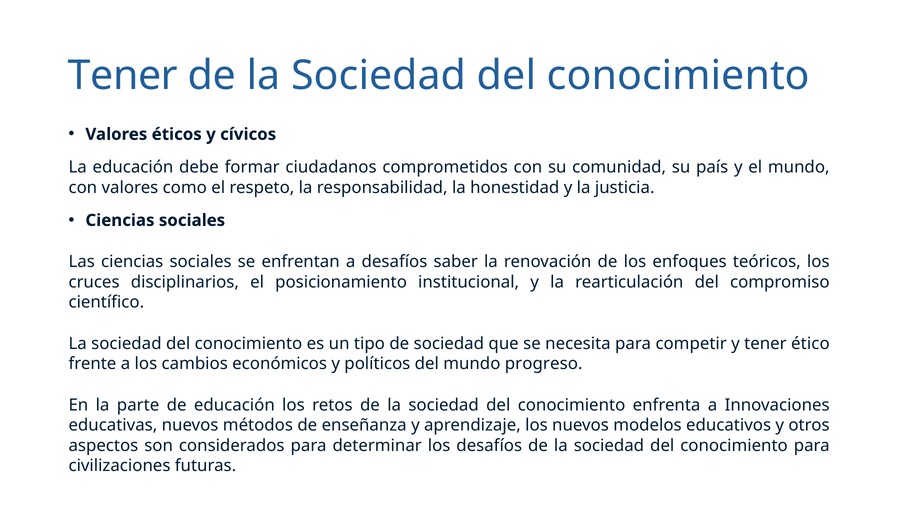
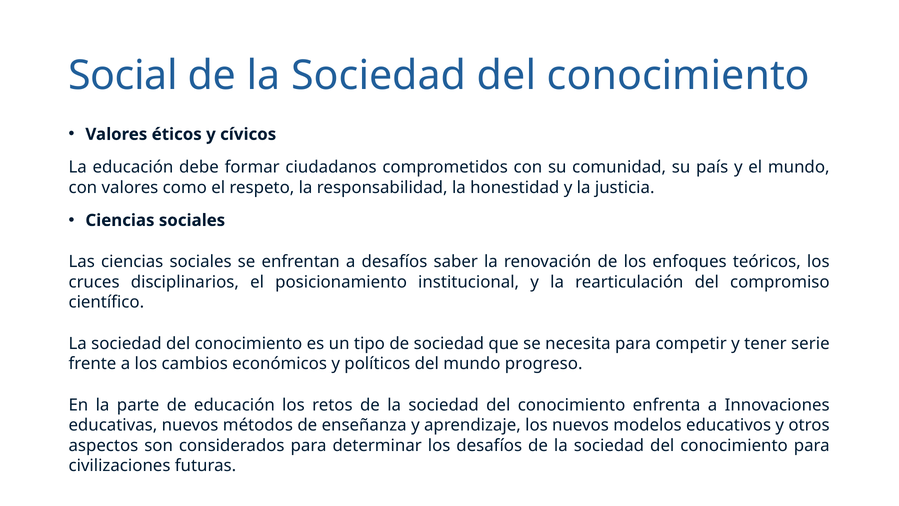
Tener at (123, 76): Tener -> Social
ético: ético -> serie
